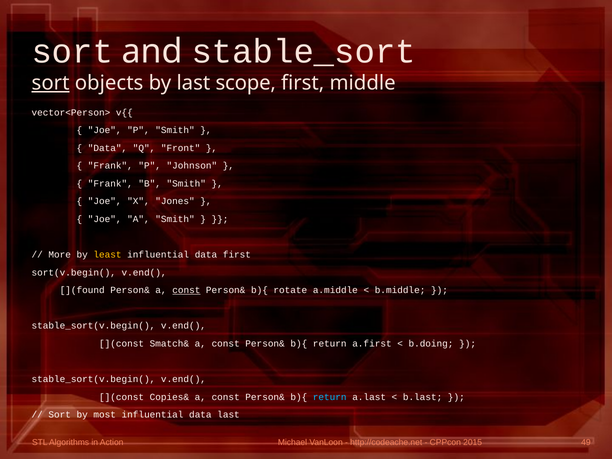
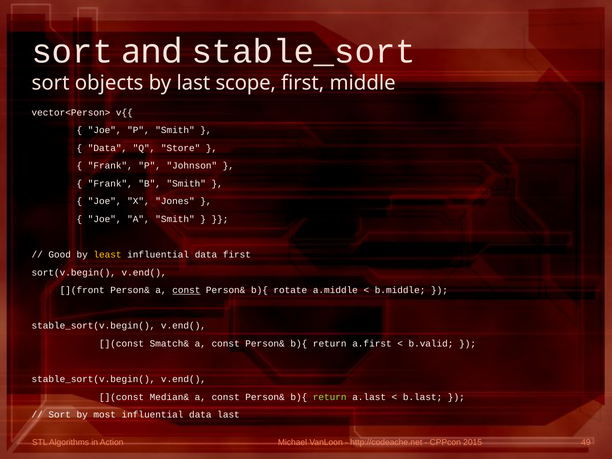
sort at (51, 83) underline: present -> none
Front: Front -> Store
More: More -> Good
](found: ](found -> ](front
b.doing: b.doing -> b.valid
Copies&: Copies& -> Median&
return at (330, 397) colour: light blue -> light green
